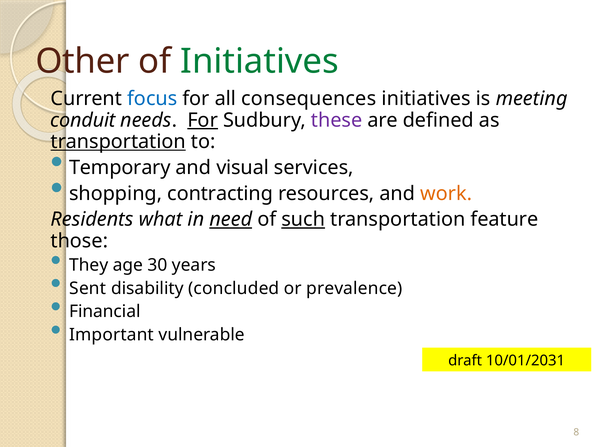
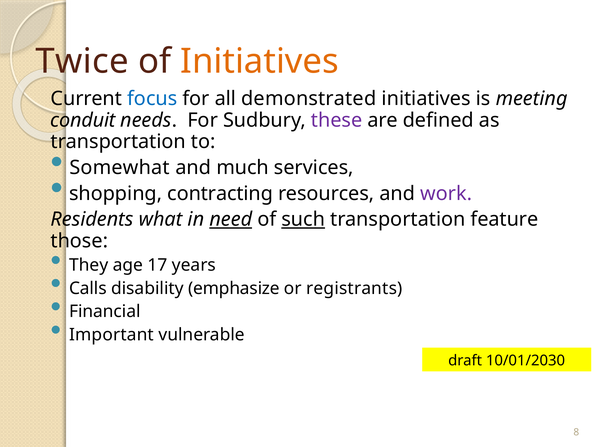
Other: Other -> Twice
Initiatives at (260, 61) colour: green -> orange
consequences: consequences -> demonstrated
For at (203, 120) underline: present -> none
transportation at (118, 142) underline: present -> none
Temporary: Temporary -> Somewhat
visual: visual -> much
work colour: orange -> purple
30: 30 -> 17
Sent: Sent -> Calls
concluded: concluded -> emphasize
prevalence: prevalence -> registrants
10/01/2031: 10/01/2031 -> 10/01/2030
